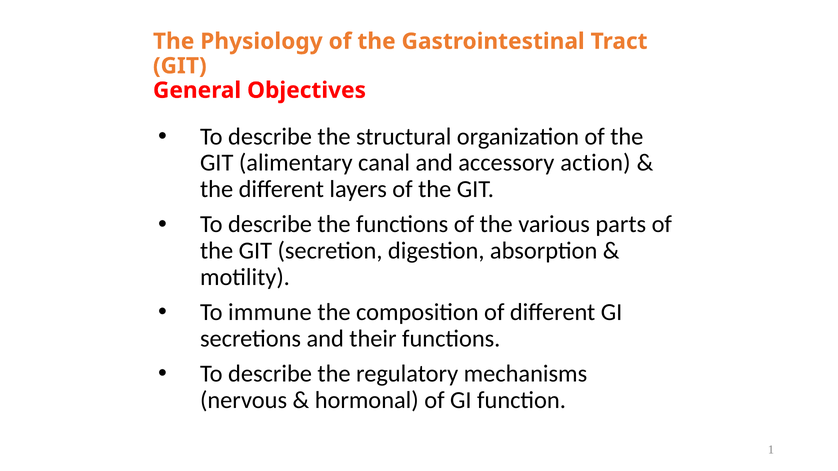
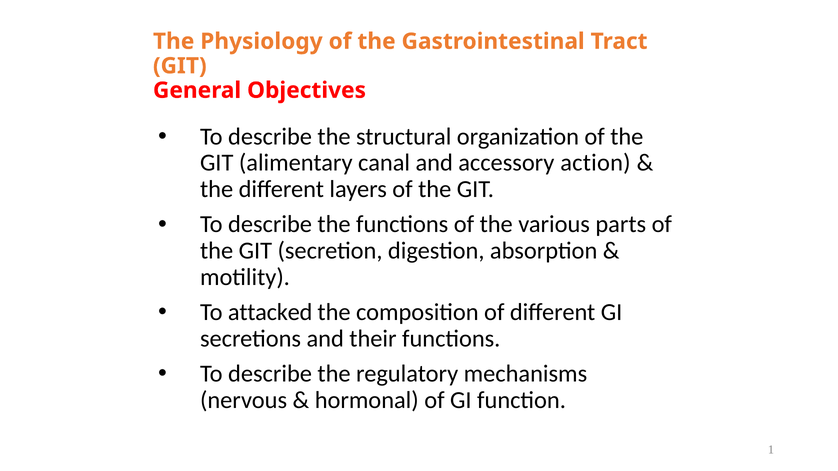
immune: immune -> attacked
